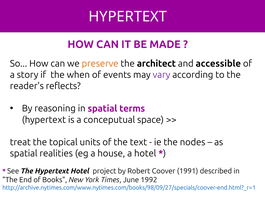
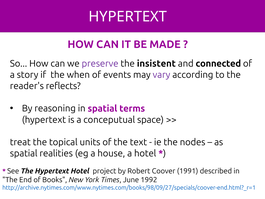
preserve colour: orange -> purple
architect: architect -> insistent
accessible: accessible -> connected
